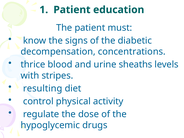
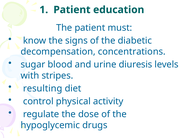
thrice: thrice -> sugar
sheaths: sheaths -> diuresis
